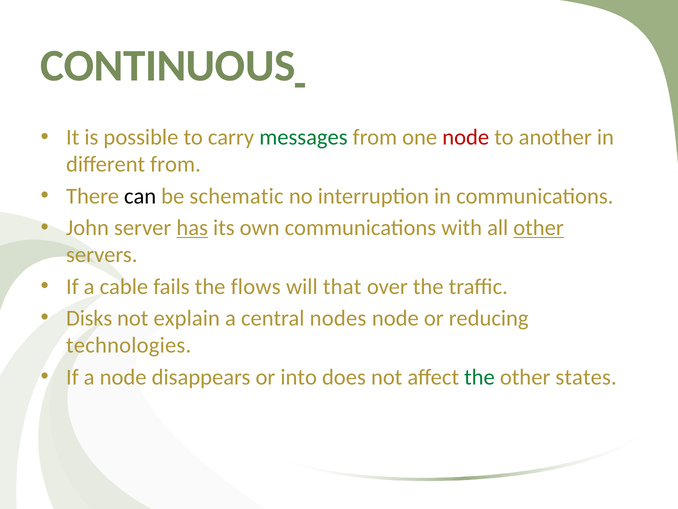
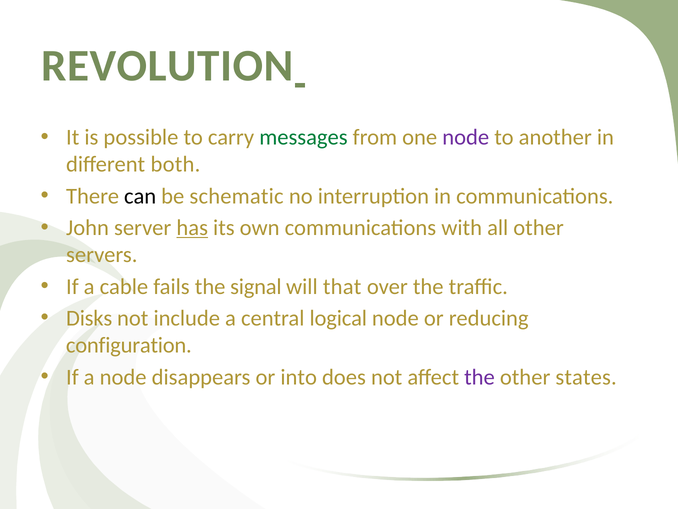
CONTINUOUS: CONTINUOUS -> REVOLUTION
node at (466, 137) colour: red -> purple
different from: from -> both
other at (539, 228) underline: present -> none
flows: flows -> signal
explain: explain -> include
nodes: nodes -> logical
technologies: technologies -> configuration
the at (479, 377) colour: green -> purple
